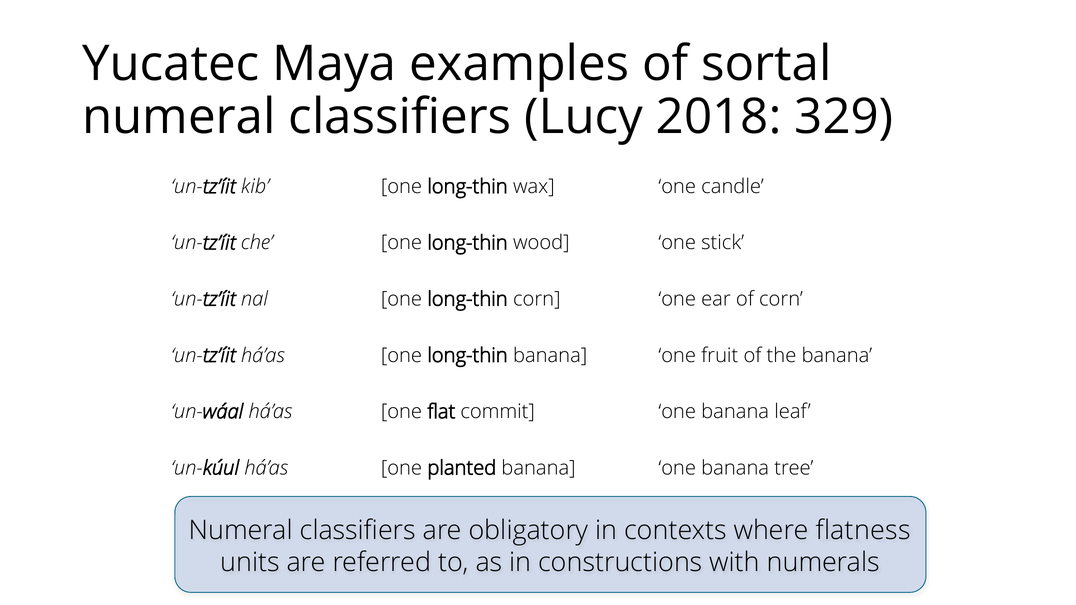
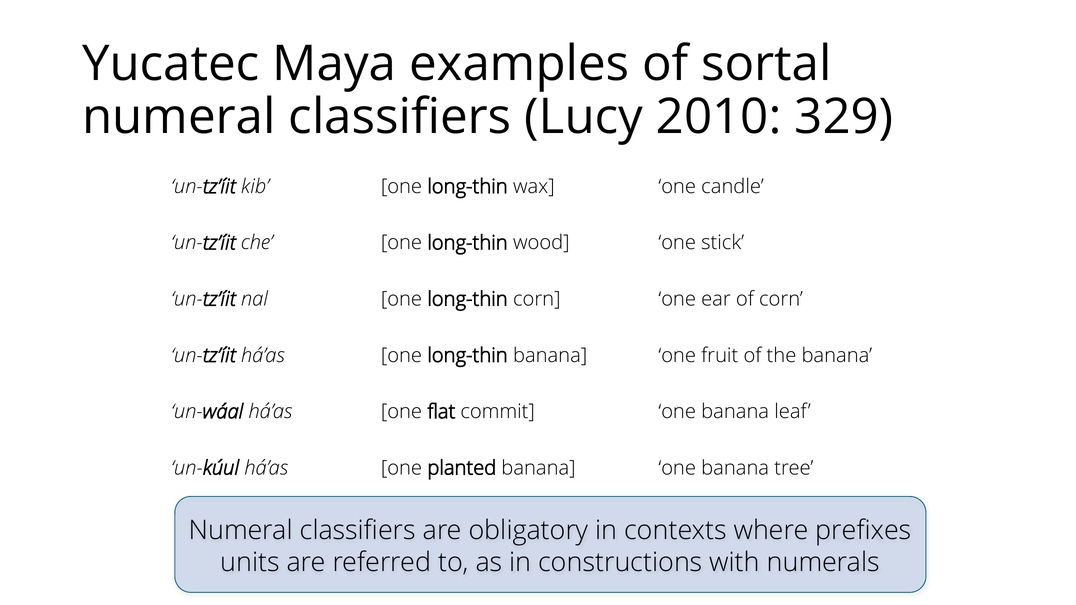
2018: 2018 -> 2010
flatness: flatness -> prefixes
